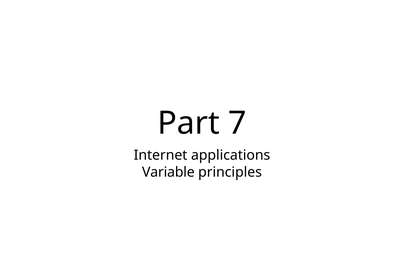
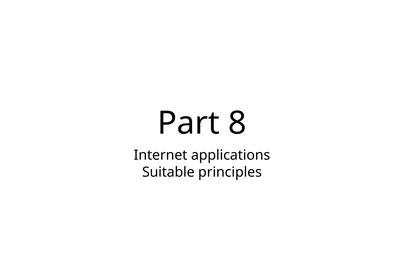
7: 7 -> 8
Variable: Variable -> Suitable
